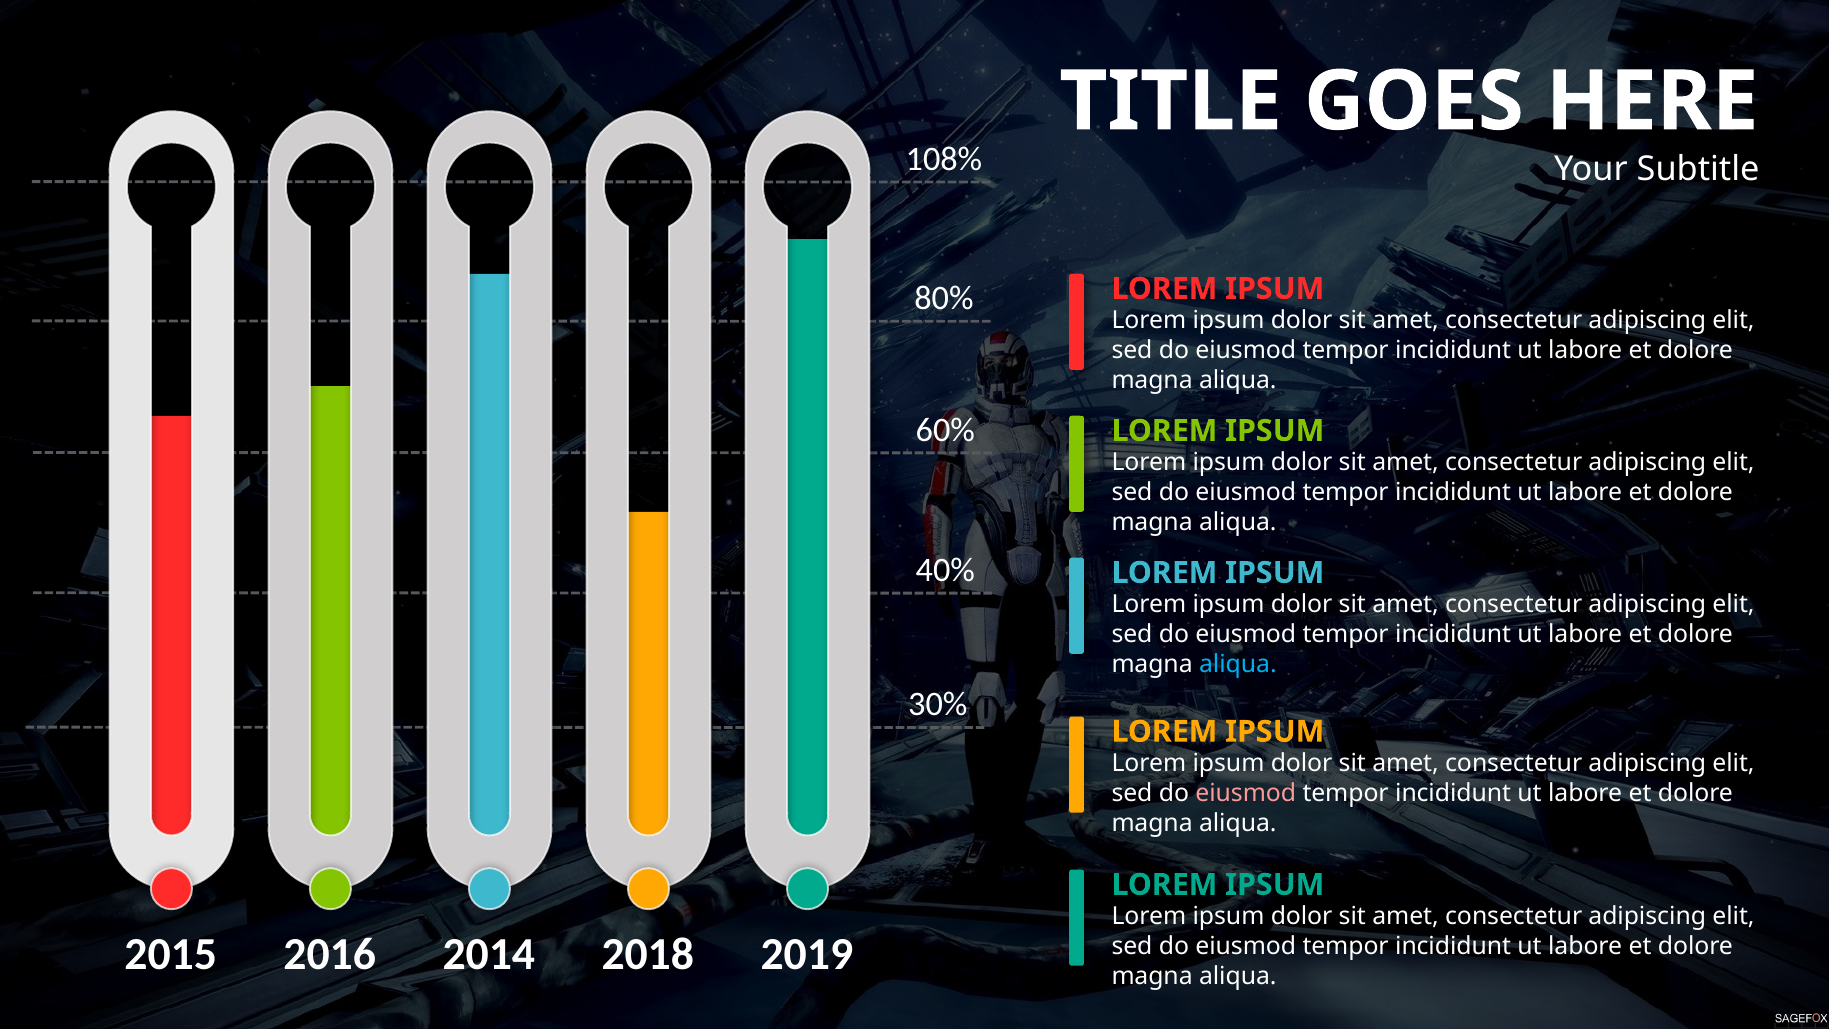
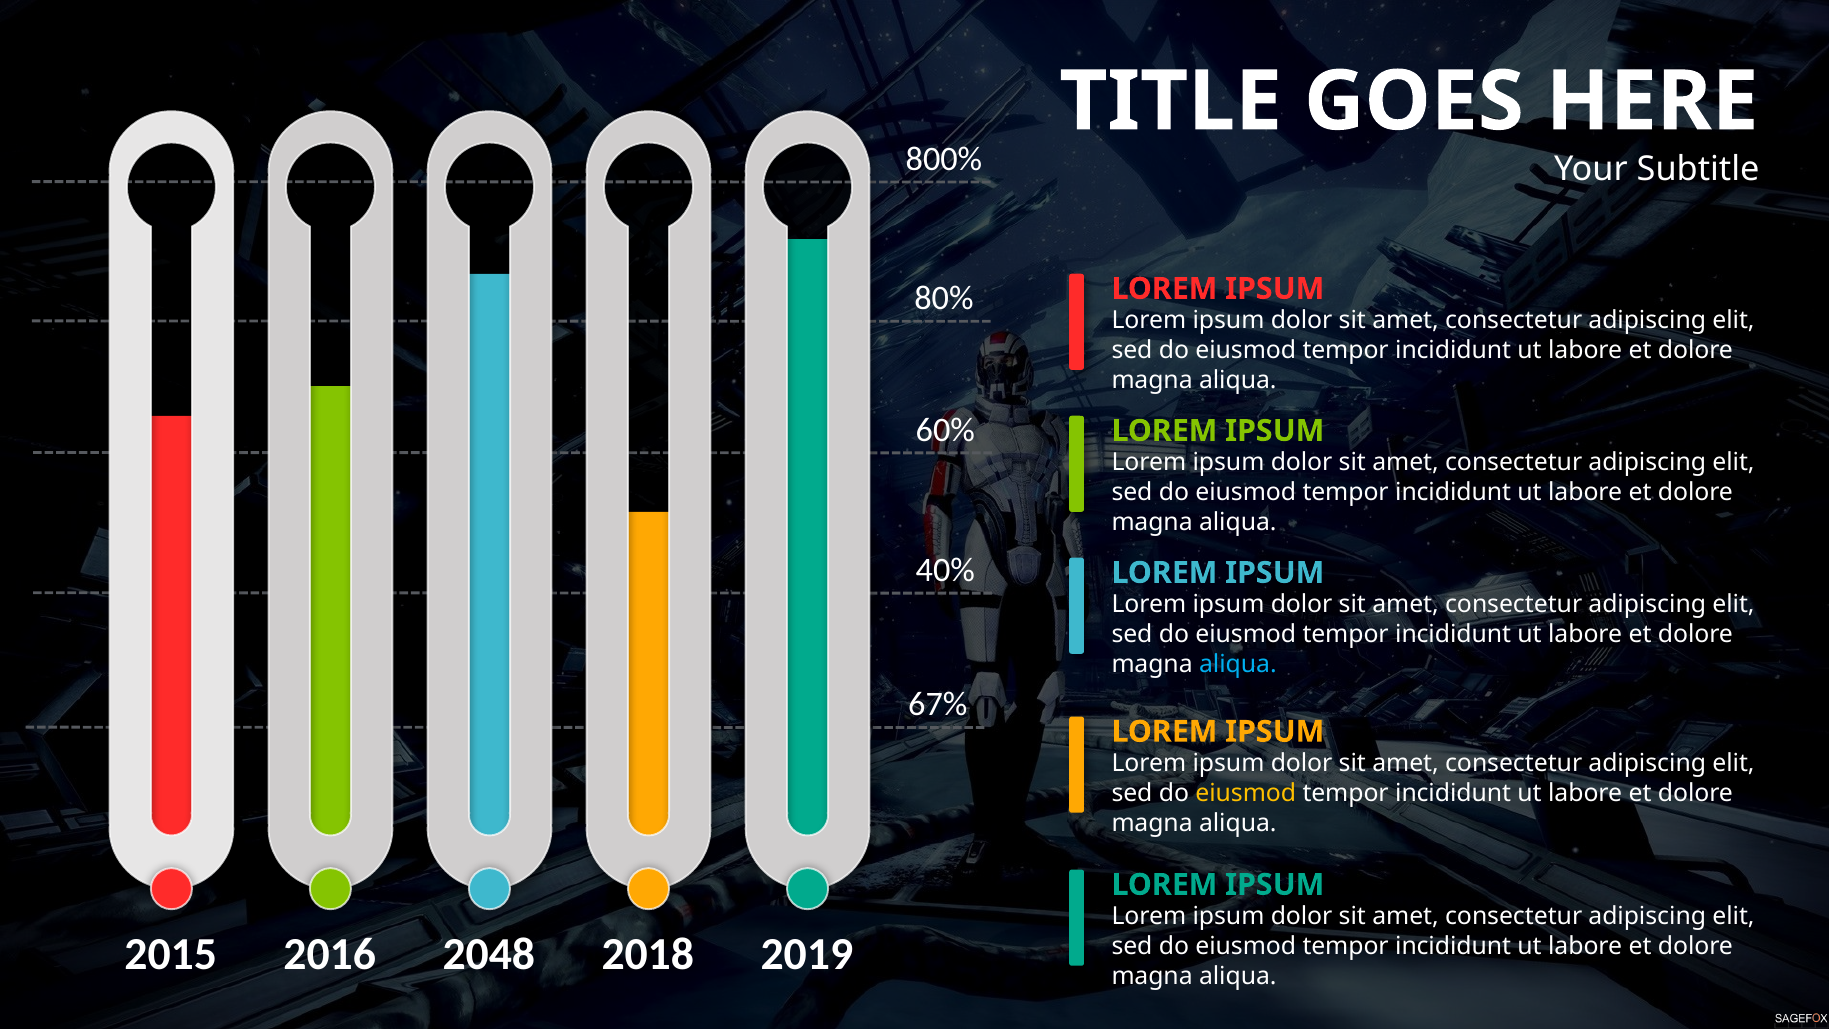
108%: 108% -> 800%
30%: 30% -> 67%
eiusmod at (1246, 793) colour: pink -> yellow
2014: 2014 -> 2048
